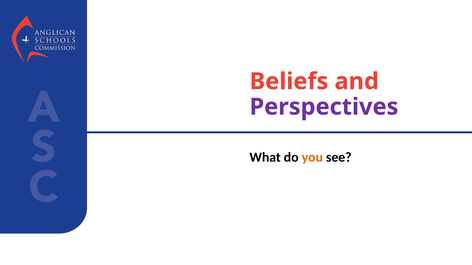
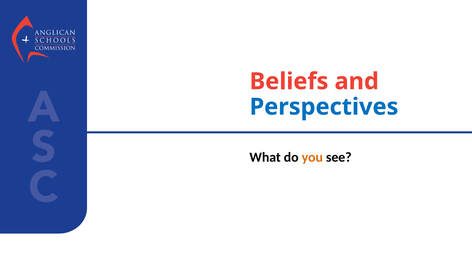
Perspectives colour: purple -> blue
